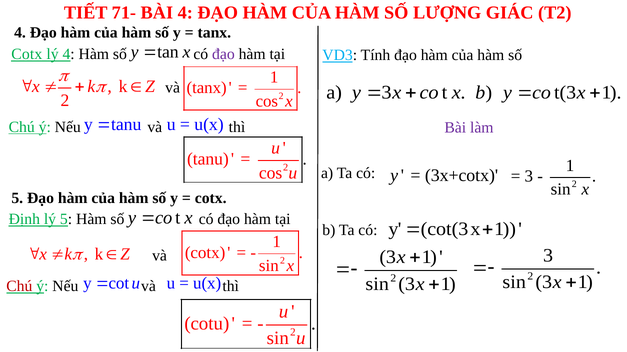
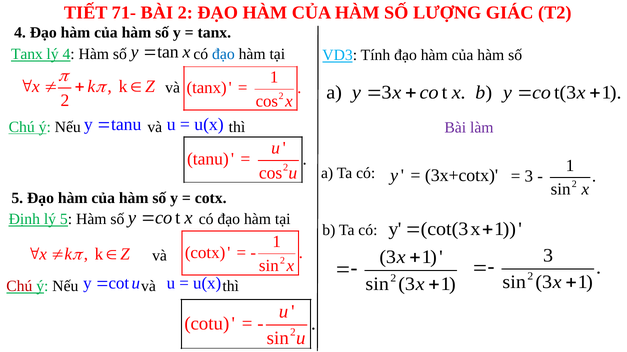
BÀI 4: 4 -> 2
Cotx at (27, 54): Cotx -> Tanx
đạo at (223, 54) colour: purple -> blue
